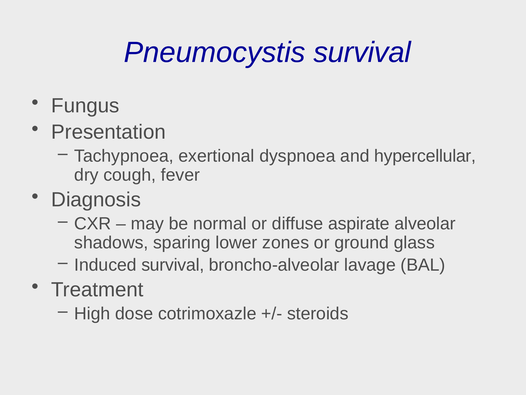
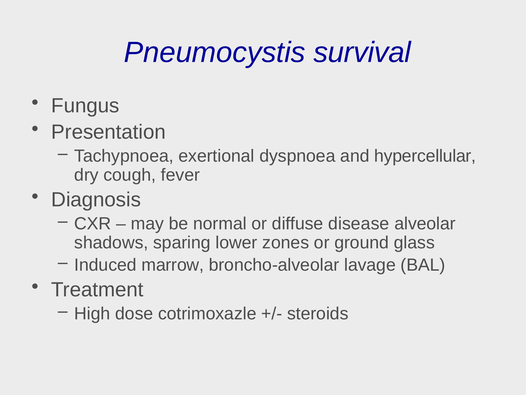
aspirate: aspirate -> disease
Induced survival: survival -> marrow
